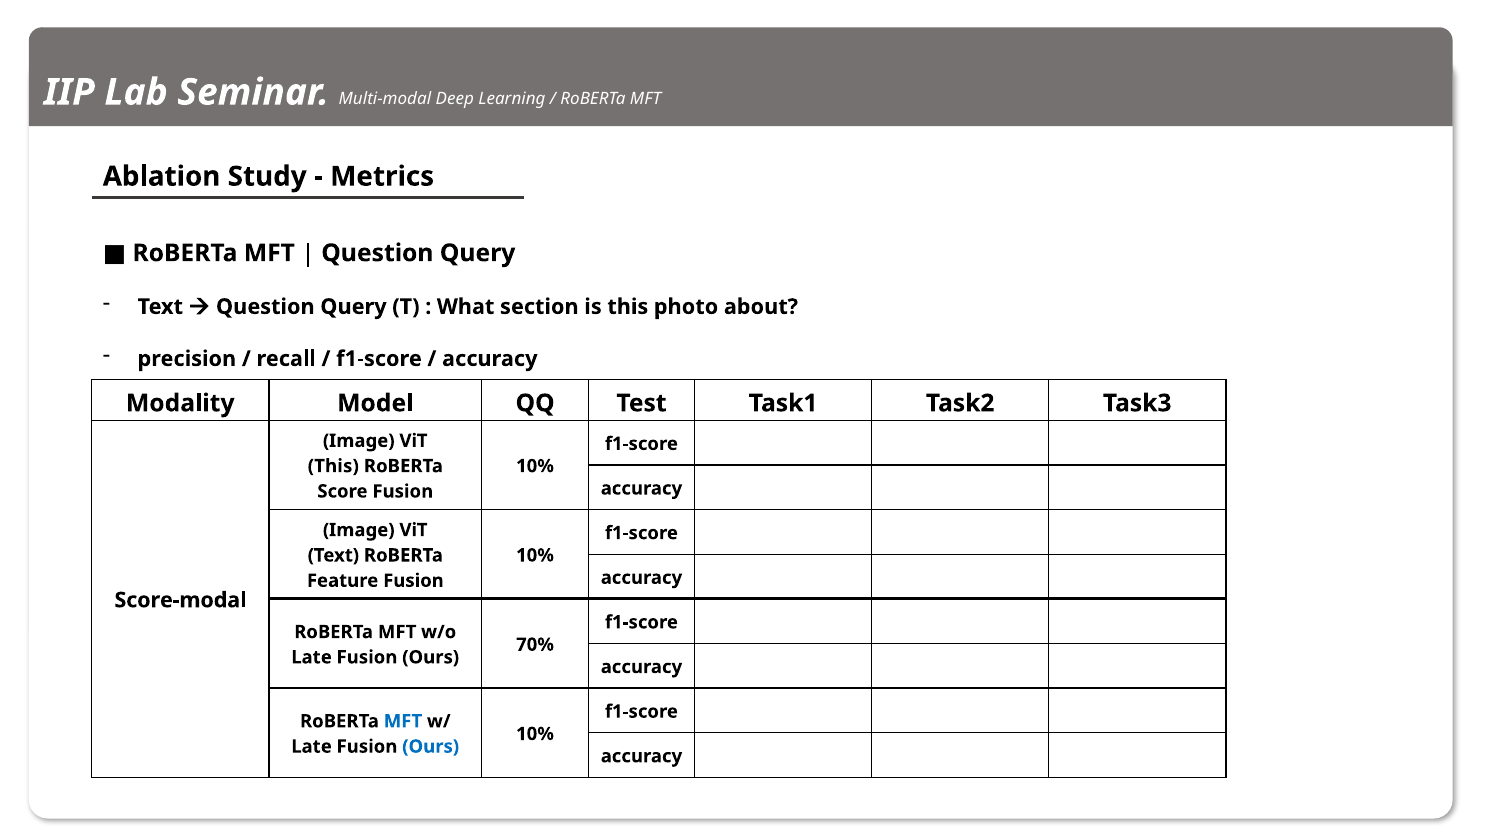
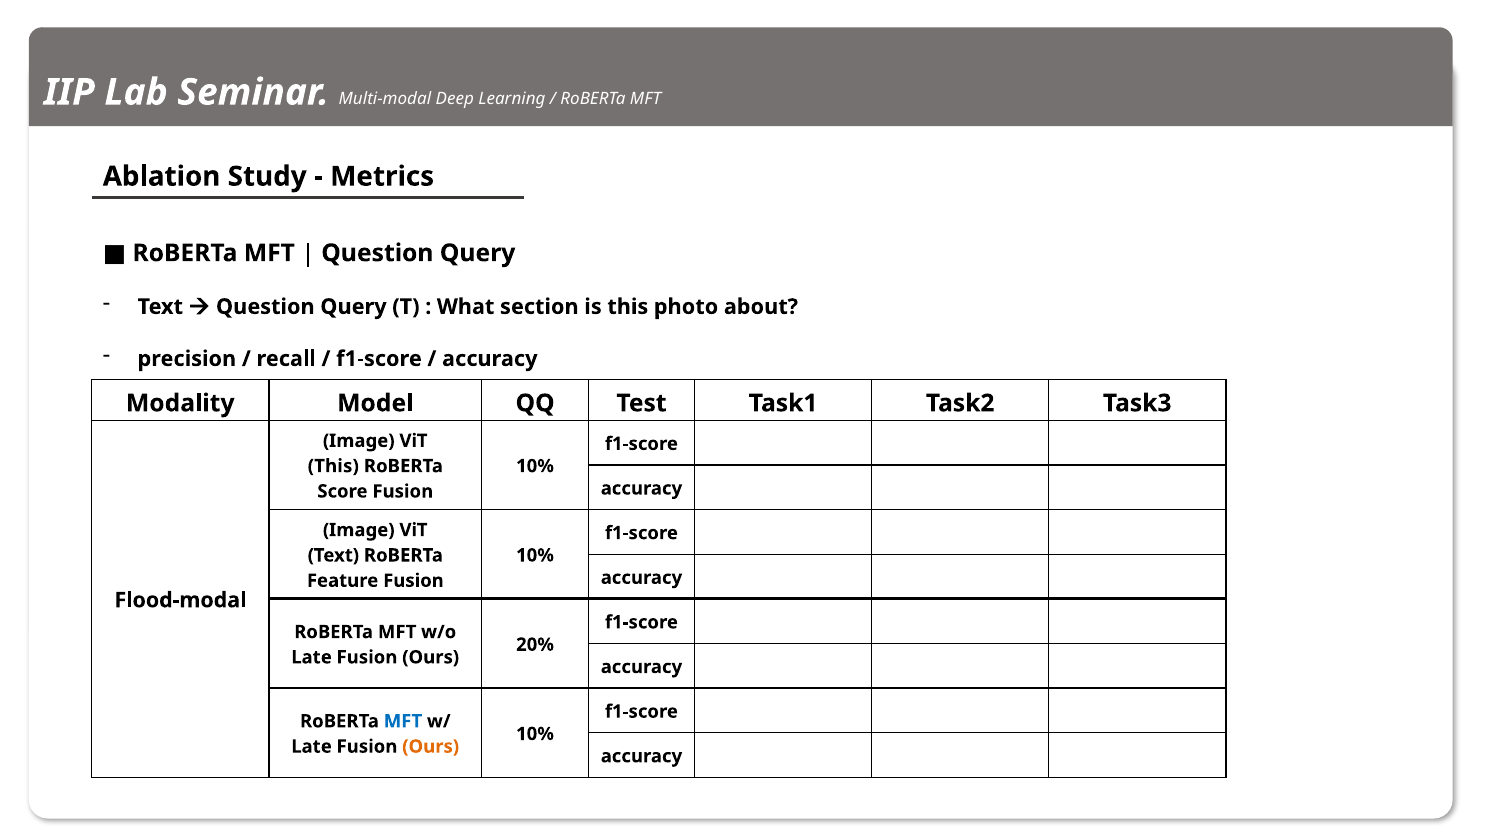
Score-modal: Score-modal -> Flood-modal
70%: 70% -> 20%
Ours at (431, 746) colour: blue -> orange
